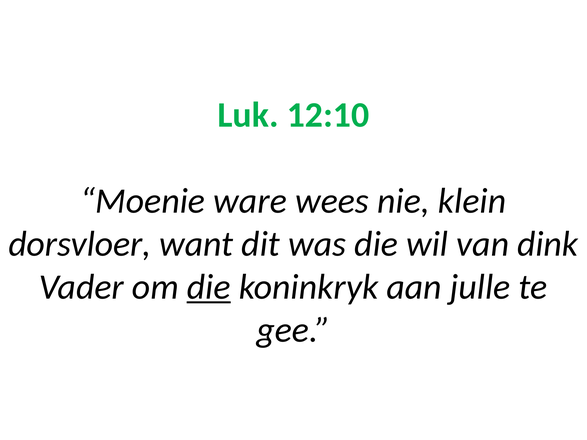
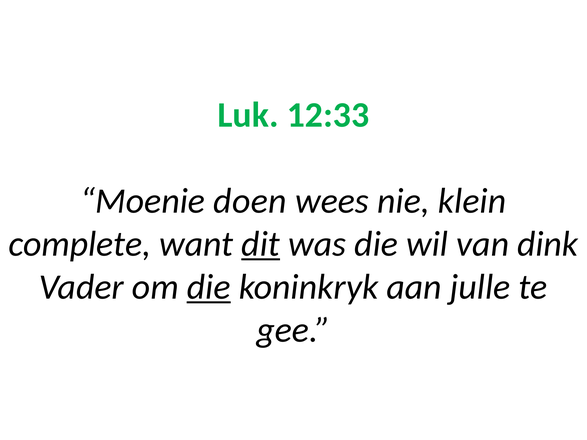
12:10: 12:10 -> 12:33
ware: ware -> doen
dorsvloer: dorsvloer -> complete
dit underline: none -> present
